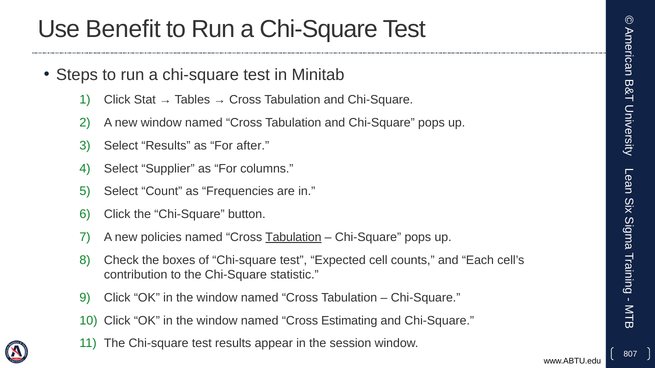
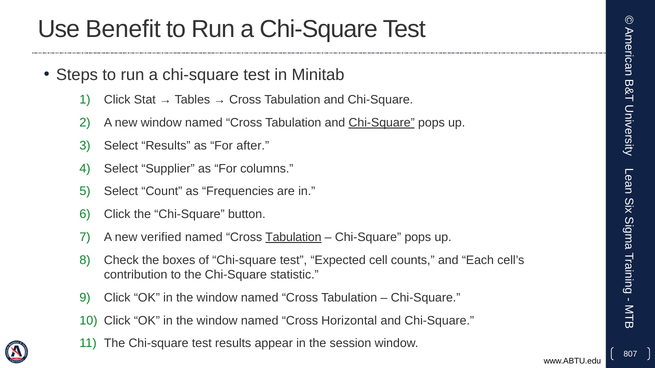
Chi-Square at (382, 123) underline: none -> present
policies: policies -> verified
Estimating: Estimating -> Horizontal
